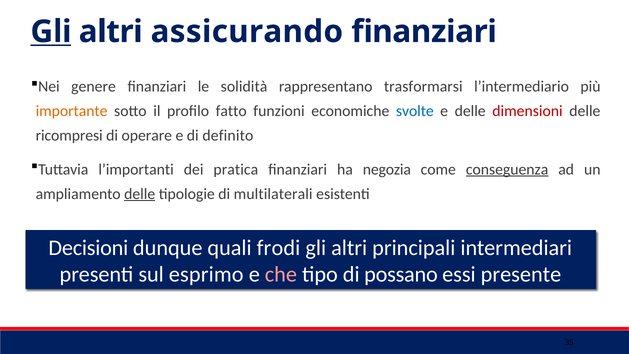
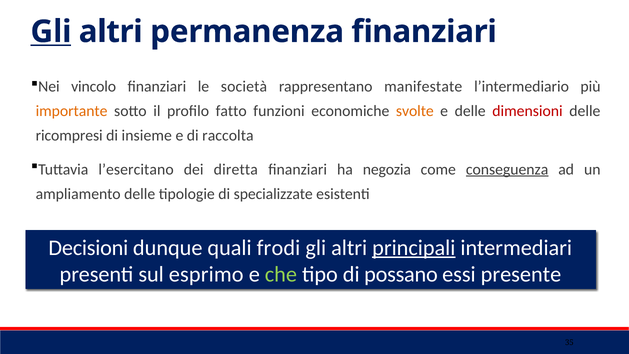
assicurando: assicurando -> permanenza
genere: genere -> vincolo
solidità: solidità -> società
trasformarsi: trasformarsi -> manifestate
svolte colour: blue -> orange
operare: operare -> insieme
definito: definito -> raccolta
l’importanti: l’importanti -> l’esercitano
pratica: pratica -> diretta
delle at (140, 194) underline: present -> none
multilaterali: multilaterali -> specializzate
principali underline: none -> present
che colour: pink -> light green
